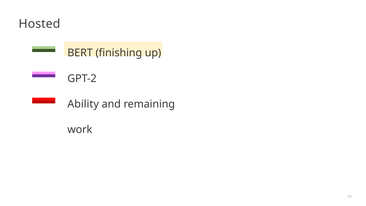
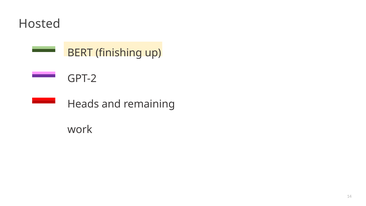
Ability: Ability -> Heads
